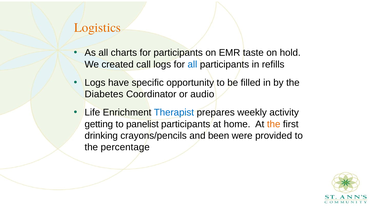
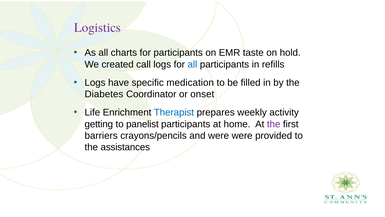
Logistics colour: orange -> purple
opportunity: opportunity -> medication
audio: audio -> onset
the at (274, 124) colour: orange -> purple
drinking: drinking -> barriers
and been: been -> were
percentage: percentage -> assistances
